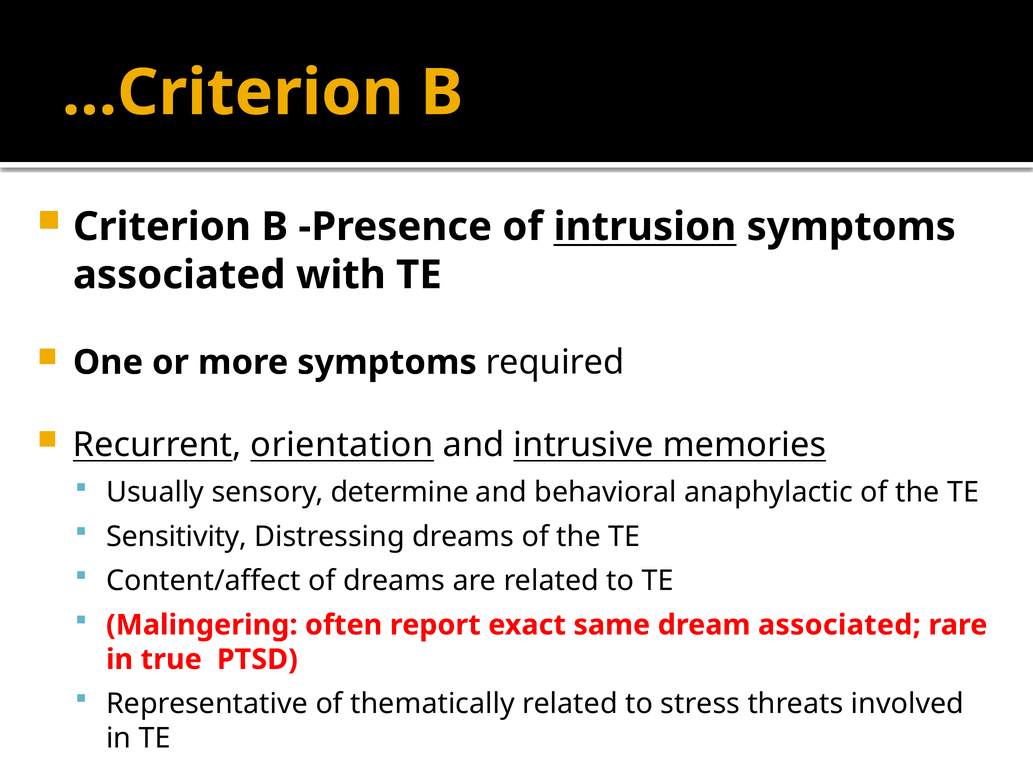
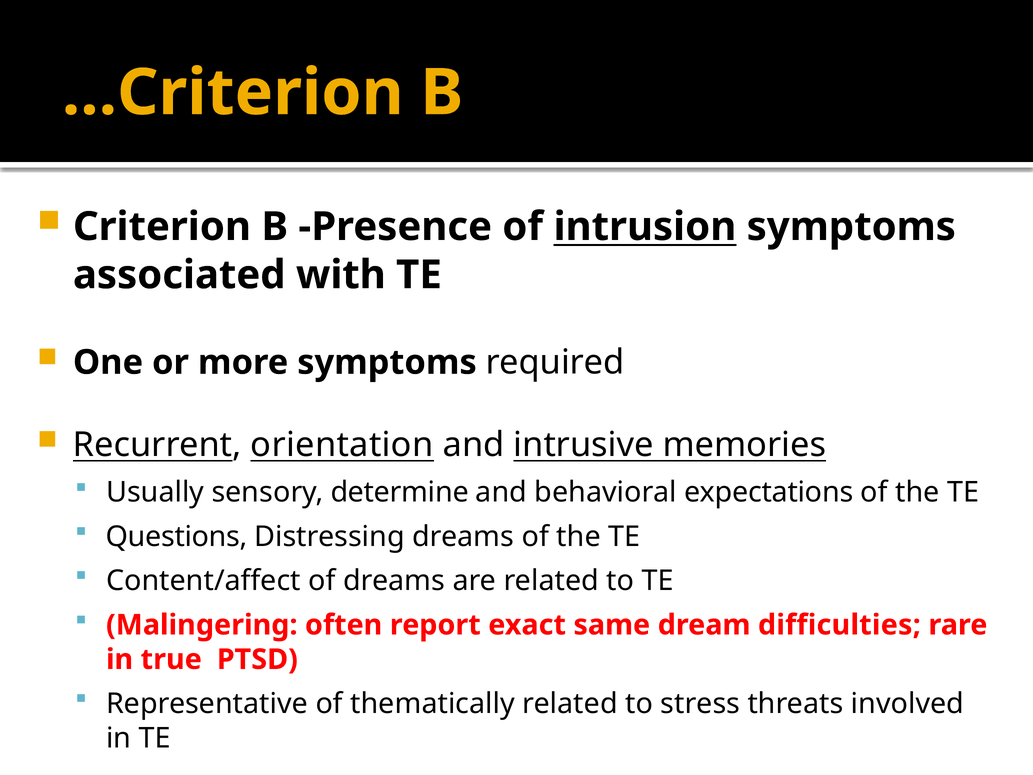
anaphylactic: anaphylactic -> expectations
Sensitivity: Sensitivity -> Questions
dream associated: associated -> difficulties
